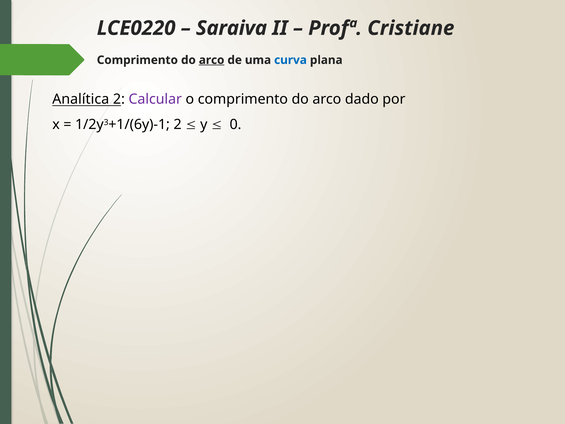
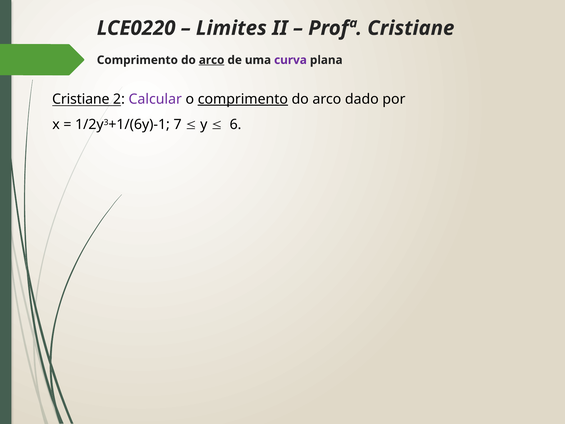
Saraiva: Saraiva -> Limites
curva colour: blue -> purple
Analítica at (81, 99): Analítica -> Cristiane
comprimento at (243, 99) underline: none -> present
1/2y3+1/(6y)-1 2: 2 -> 7
0: 0 -> 6
